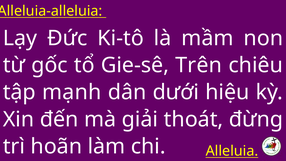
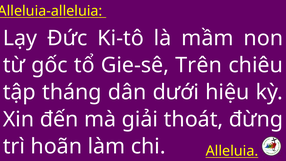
mạnh: mạnh -> tháng
